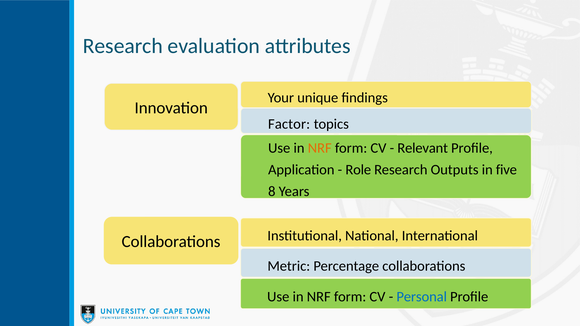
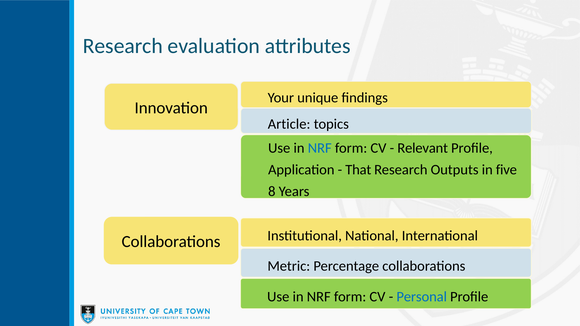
Factor: Factor -> Article
NRF at (320, 148) colour: orange -> blue
Role: Role -> That
